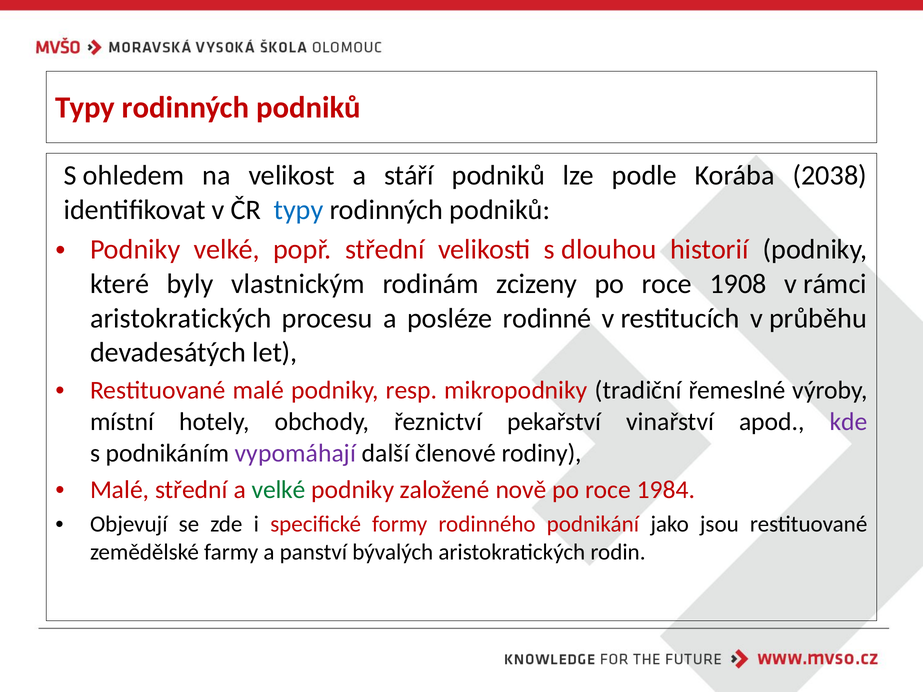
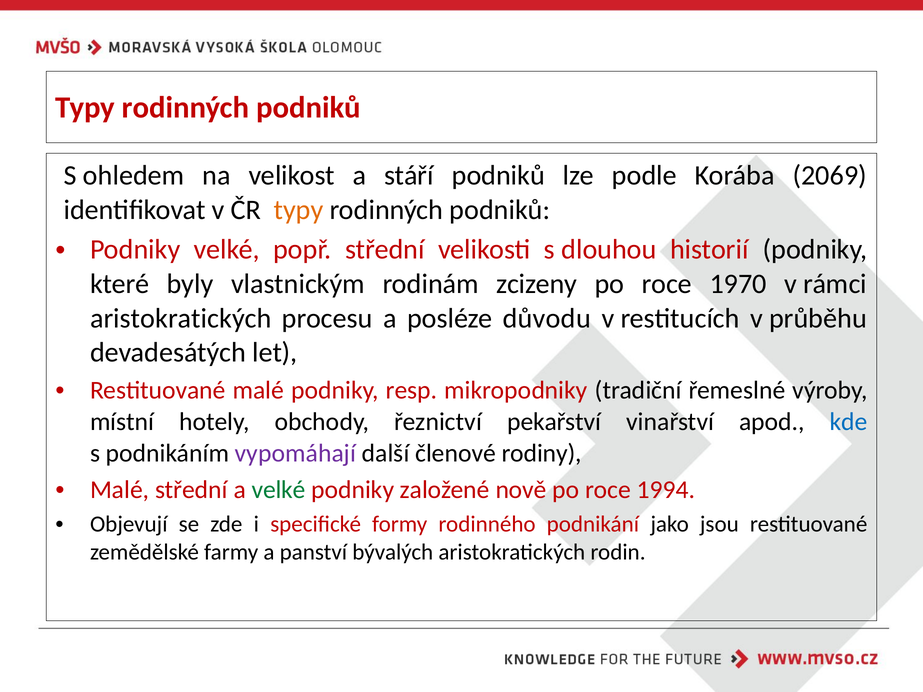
2038: 2038 -> 2069
typy at (299, 210) colour: blue -> orange
1908: 1908 -> 1970
rodinné: rodinné -> důvodu
kde colour: purple -> blue
1984: 1984 -> 1994
